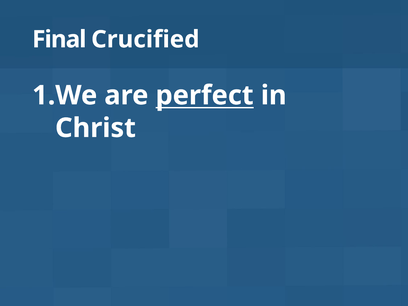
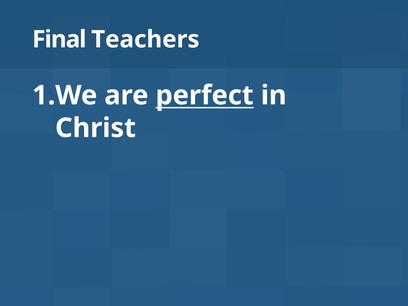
Crucified: Crucified -> Teachers
